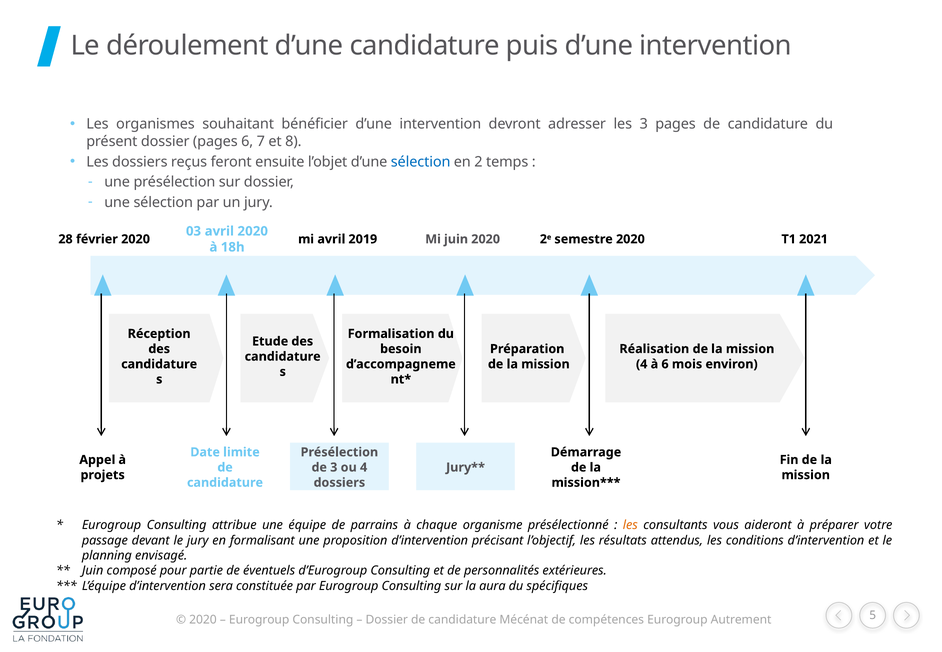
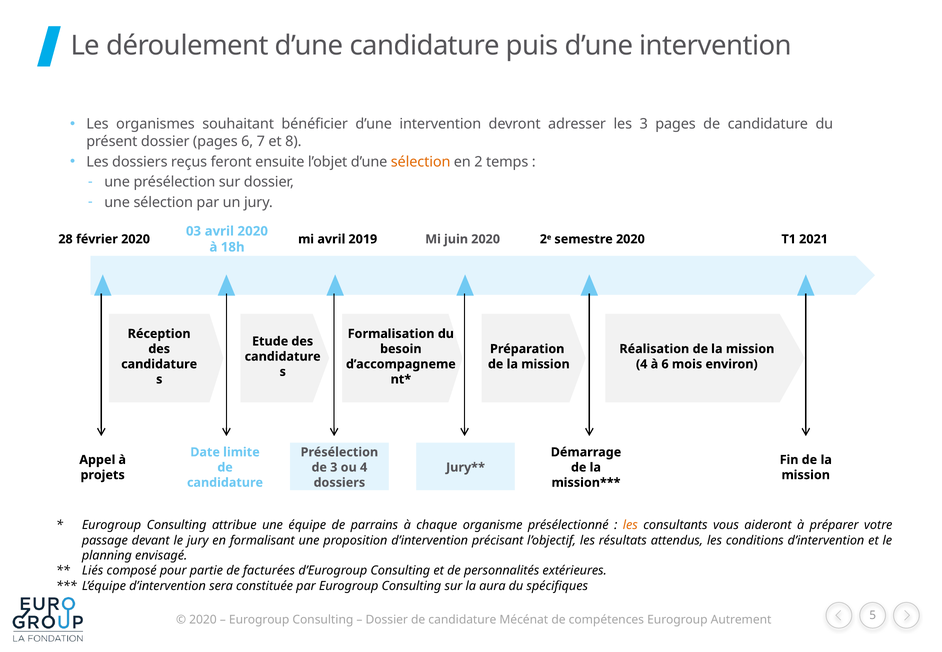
sélection at (421, 162) colour: blue -> orange
Juin at (93, 571): Juin -> Liés
éventuels: éventuels -> facturées
